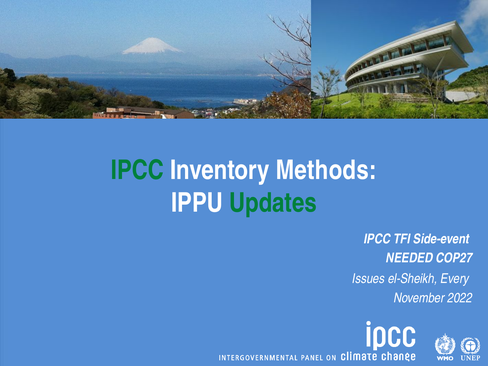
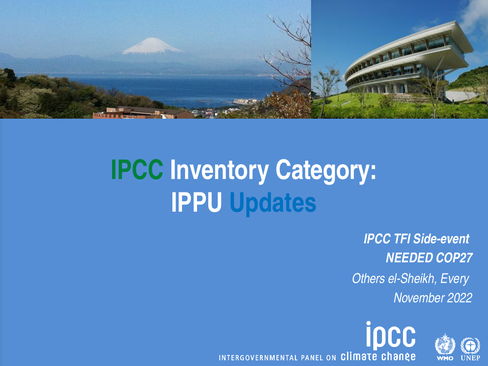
Methods: Methods -> Category
Updates colour: green -> blue
Issues: Issues -> Others
